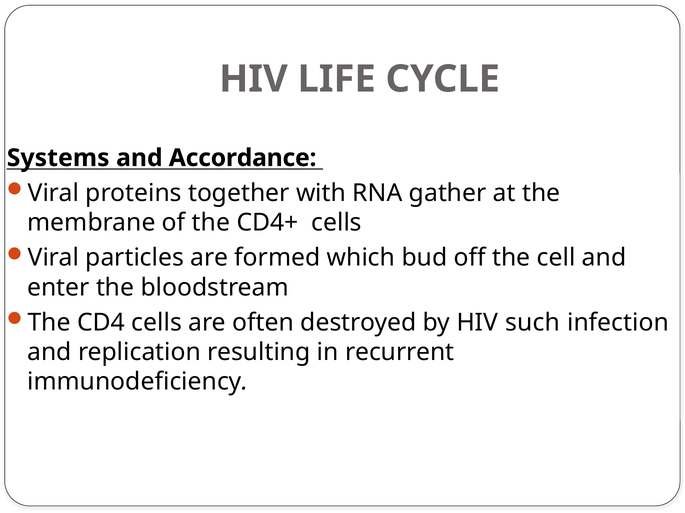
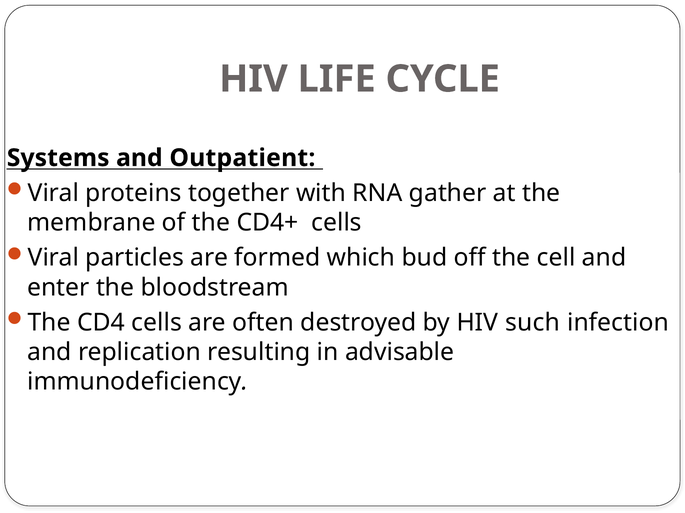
Accordance: Accordance -> Outpatient
recurrent: recurrent -> advisable
